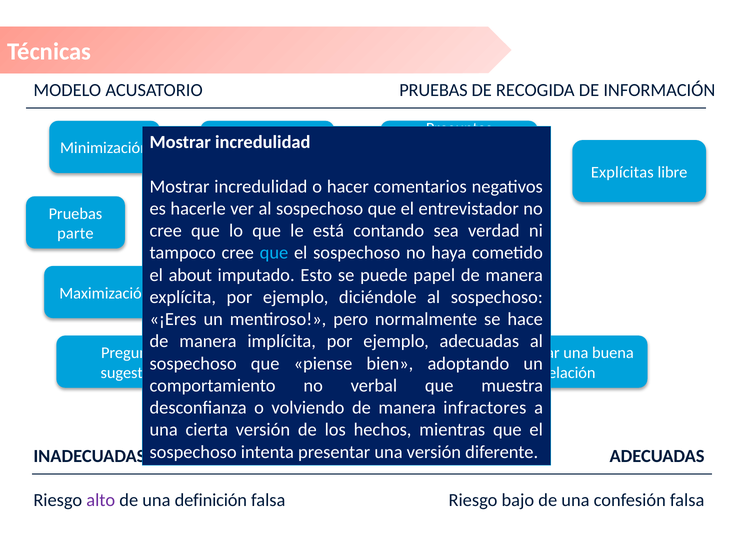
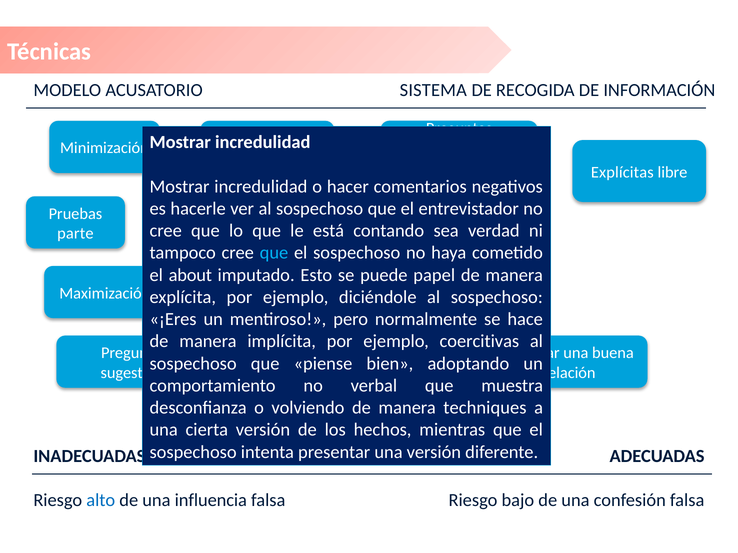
ACUSATORIO PRUEBAS: PRUEBAS -> SISTEMA
ejemplo adecuadas: adecuadas -> coercitivas
infractores: infractores -> techniques
alto colour: purple -> blue
definición: definición -> influencia
